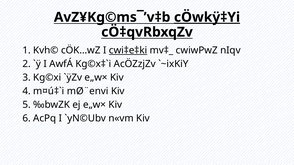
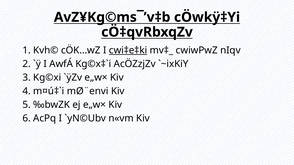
cÖwkÿ‡Yi underline: present -> none
